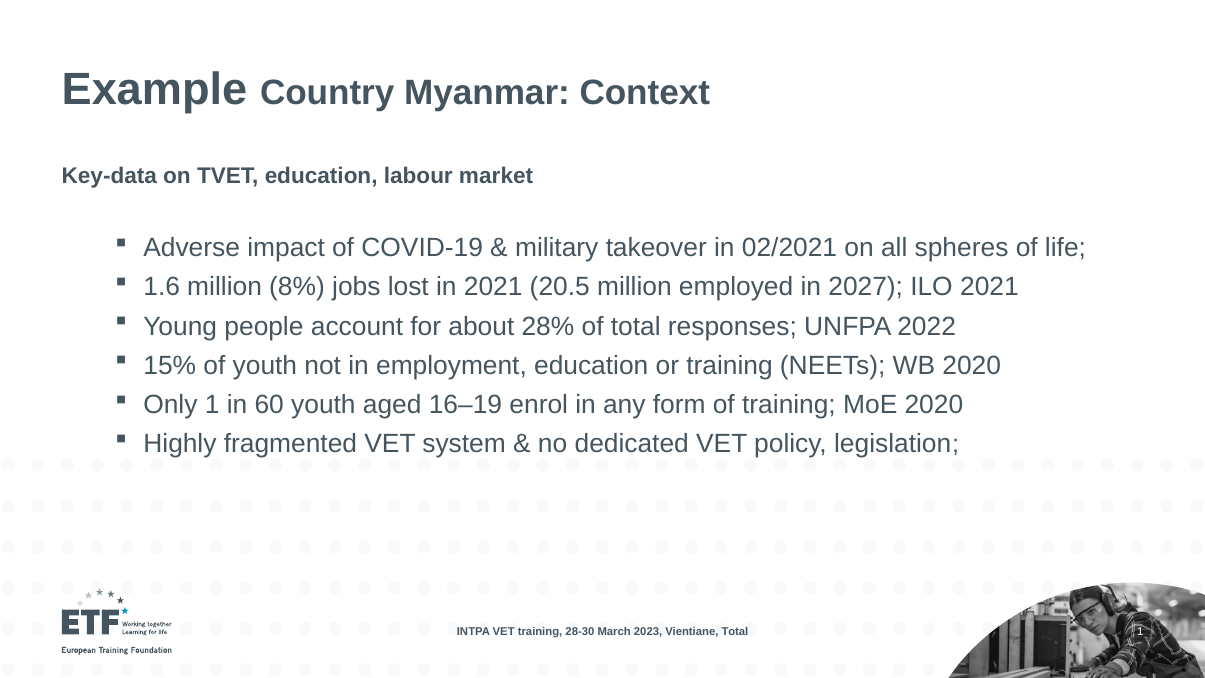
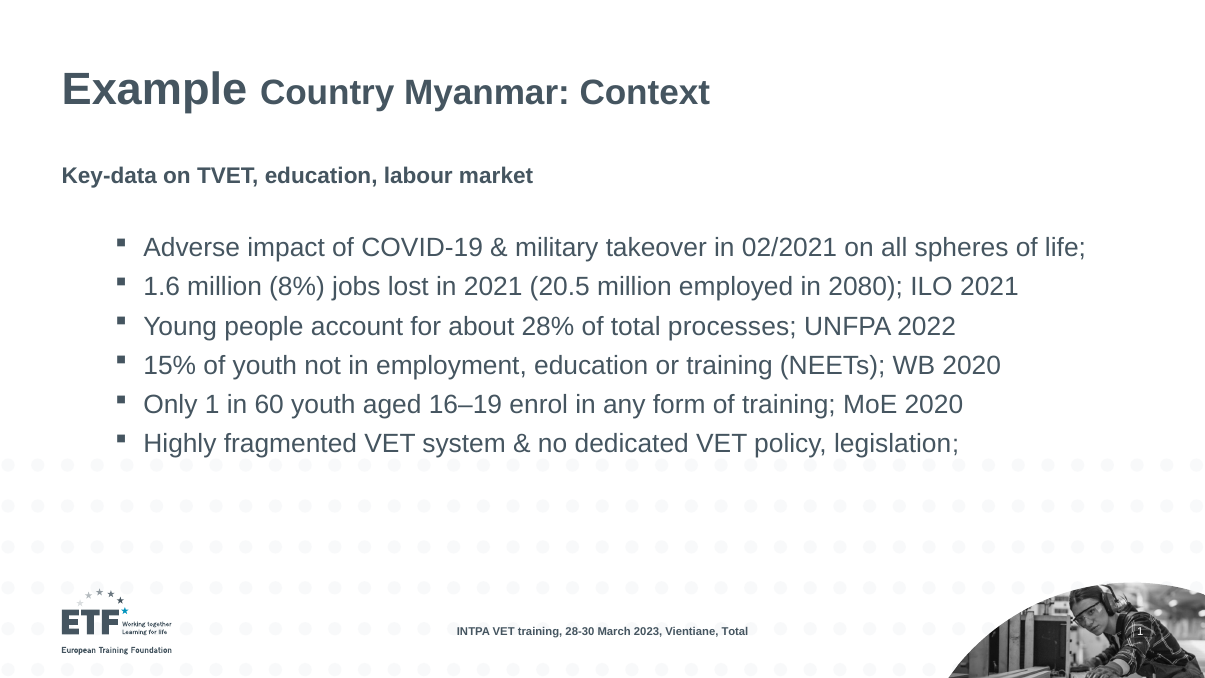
2027: 2027 -> 2080
responses: responses -> processes
